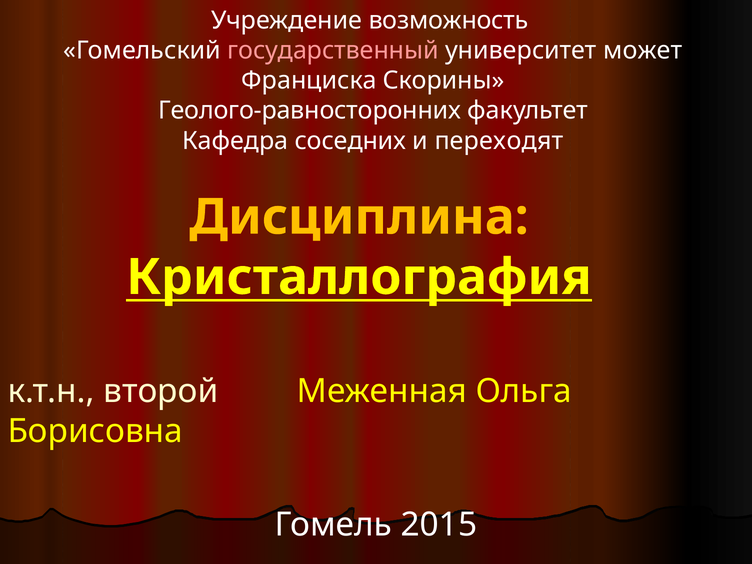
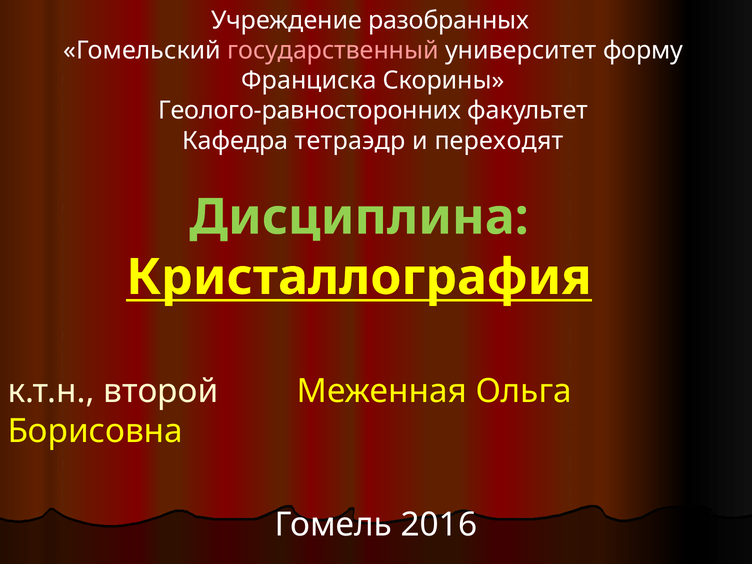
возможность: возможность -> разобранных
может: может -> форму
соседних: соседних -> тетраэдр
Дисциплина colour: yellow -> light green
2015: 2015 -> 2016
